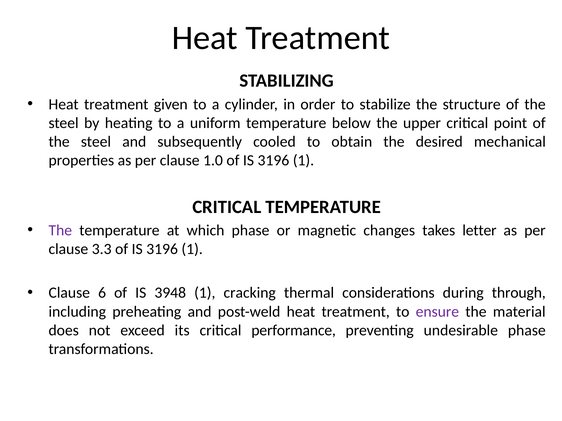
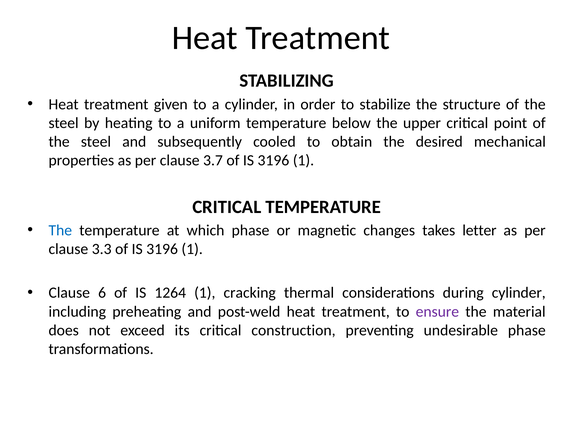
1.0: 1.0 -> 3.7
The at (60, 231) colour: purple -> blue
3948: 3948 -> 1264
during through: through -> cylinder
performance: performance -> construction
